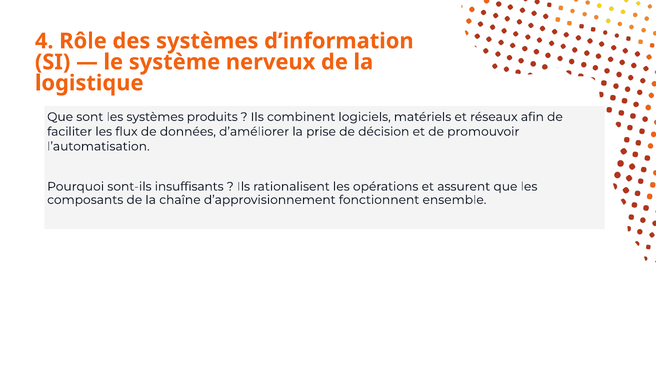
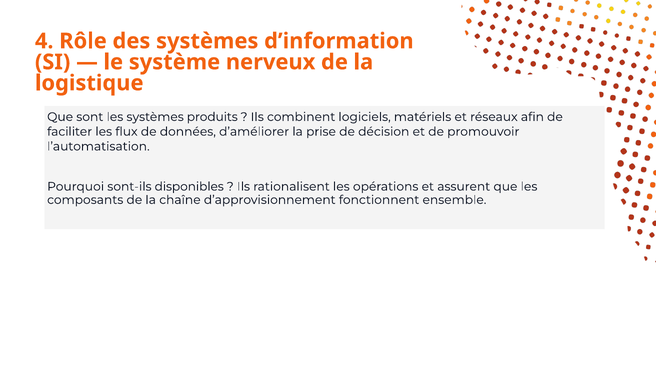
insuffisants: insuffisants -> disponibles
